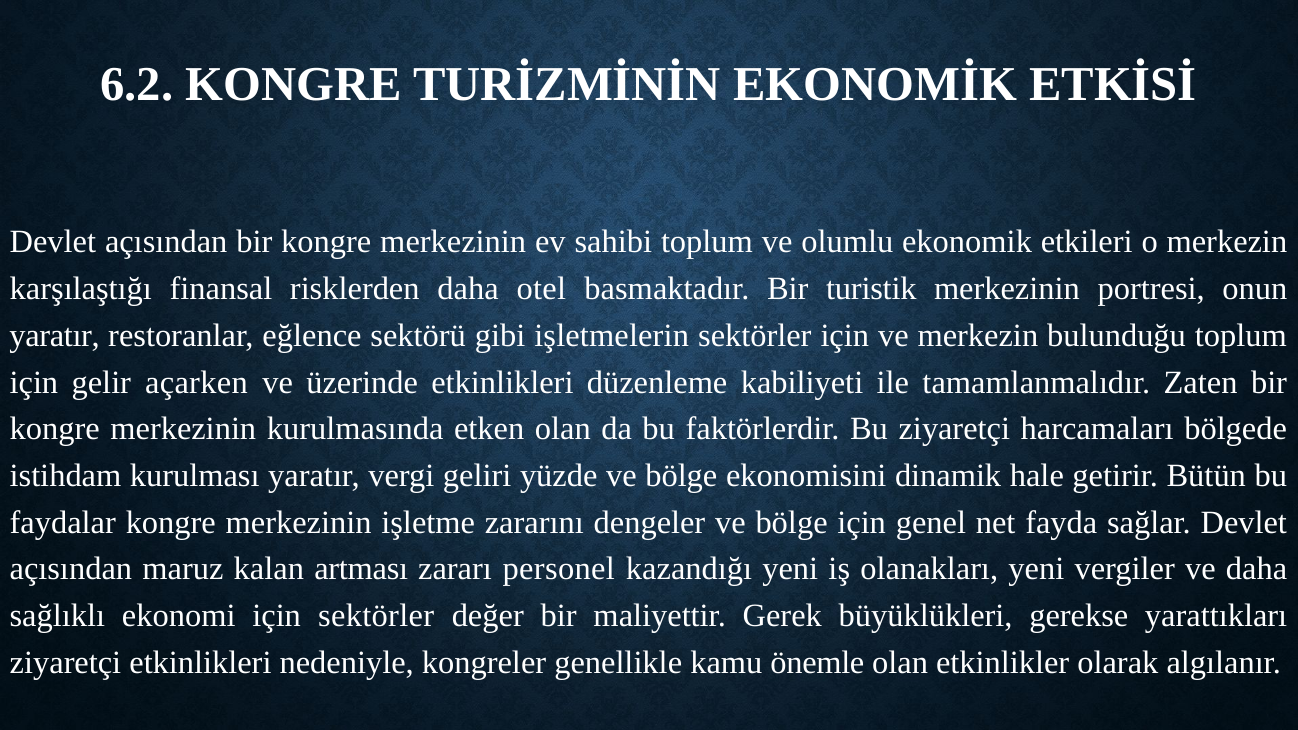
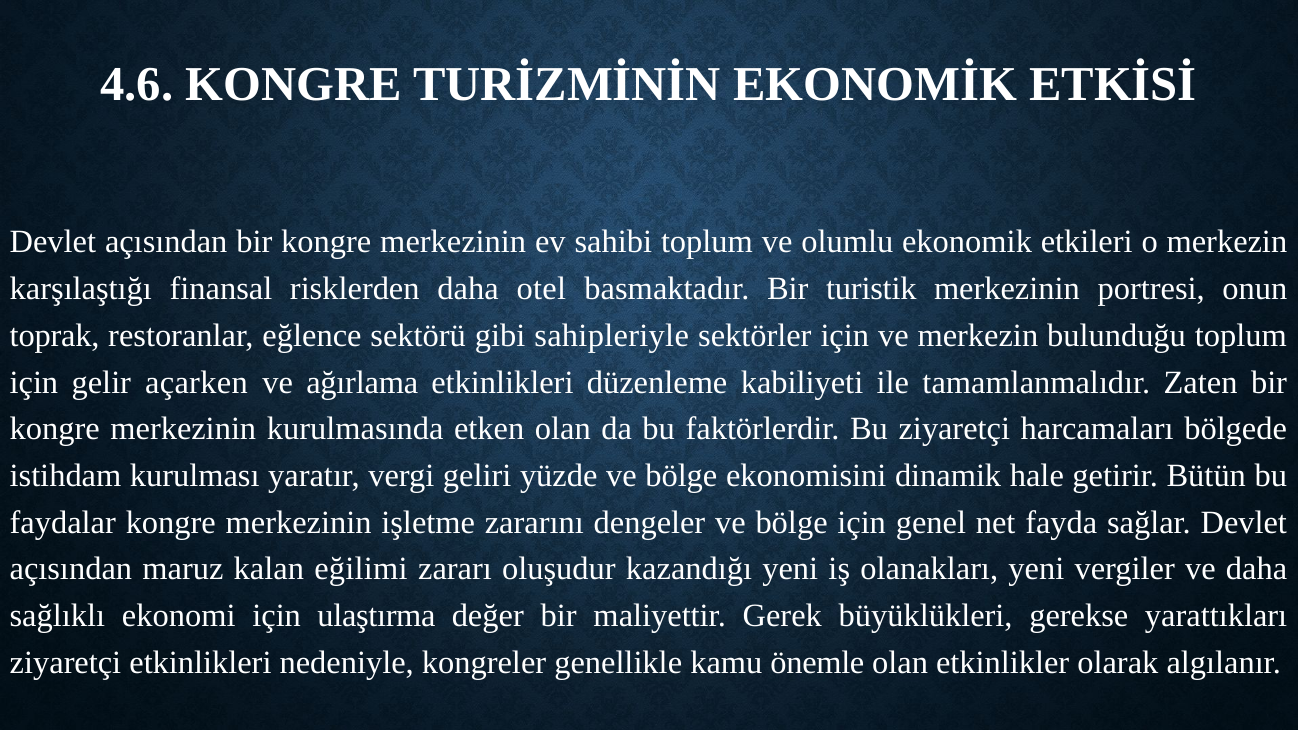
6.2: 6.2 -> 4.6
yaratır at (55, 336): yaratır -> toprak
işletmelerin: işletmelerin -> sahipleriyle
üzerinde: üzerinde -> ağırlama
artması: artması -> eğilimi
personel: personel -> oluşudur
için sektörler: sektörler -> ulaştırma
